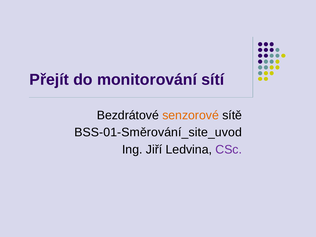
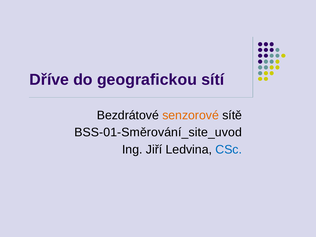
Přejít: Přejít -> Dříve
monitorování: monitorování -> geografickou
CSc colour: purple -> blue
